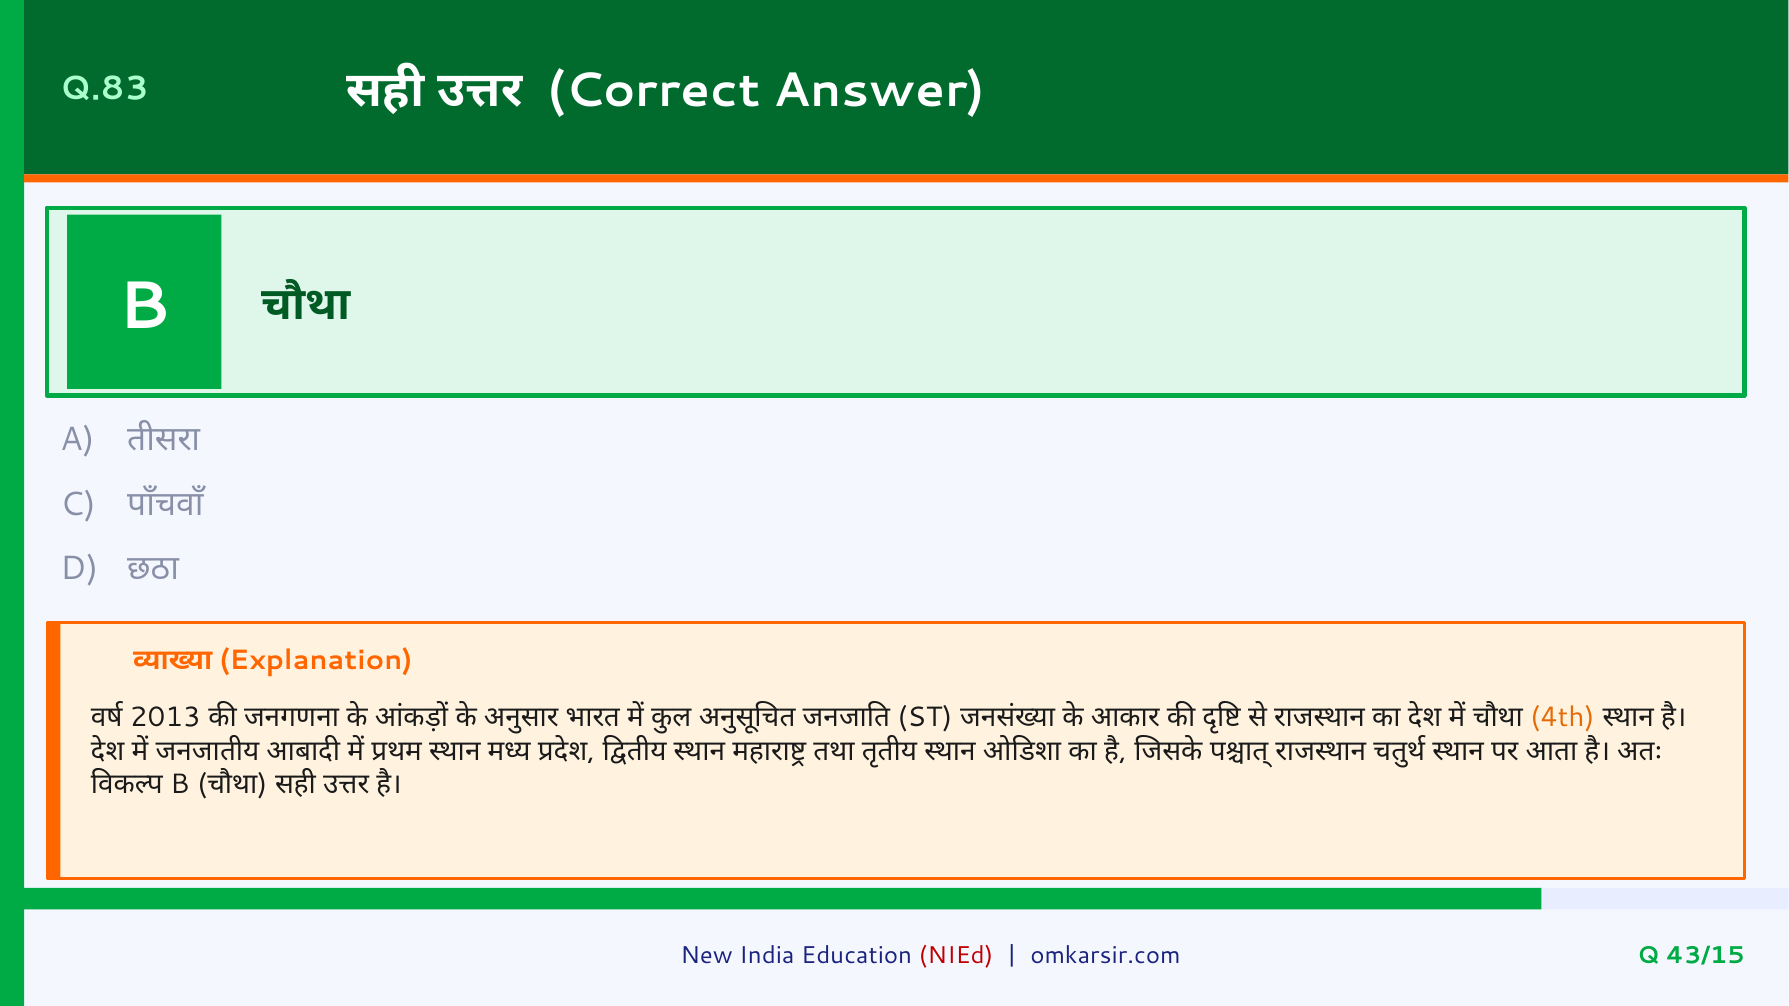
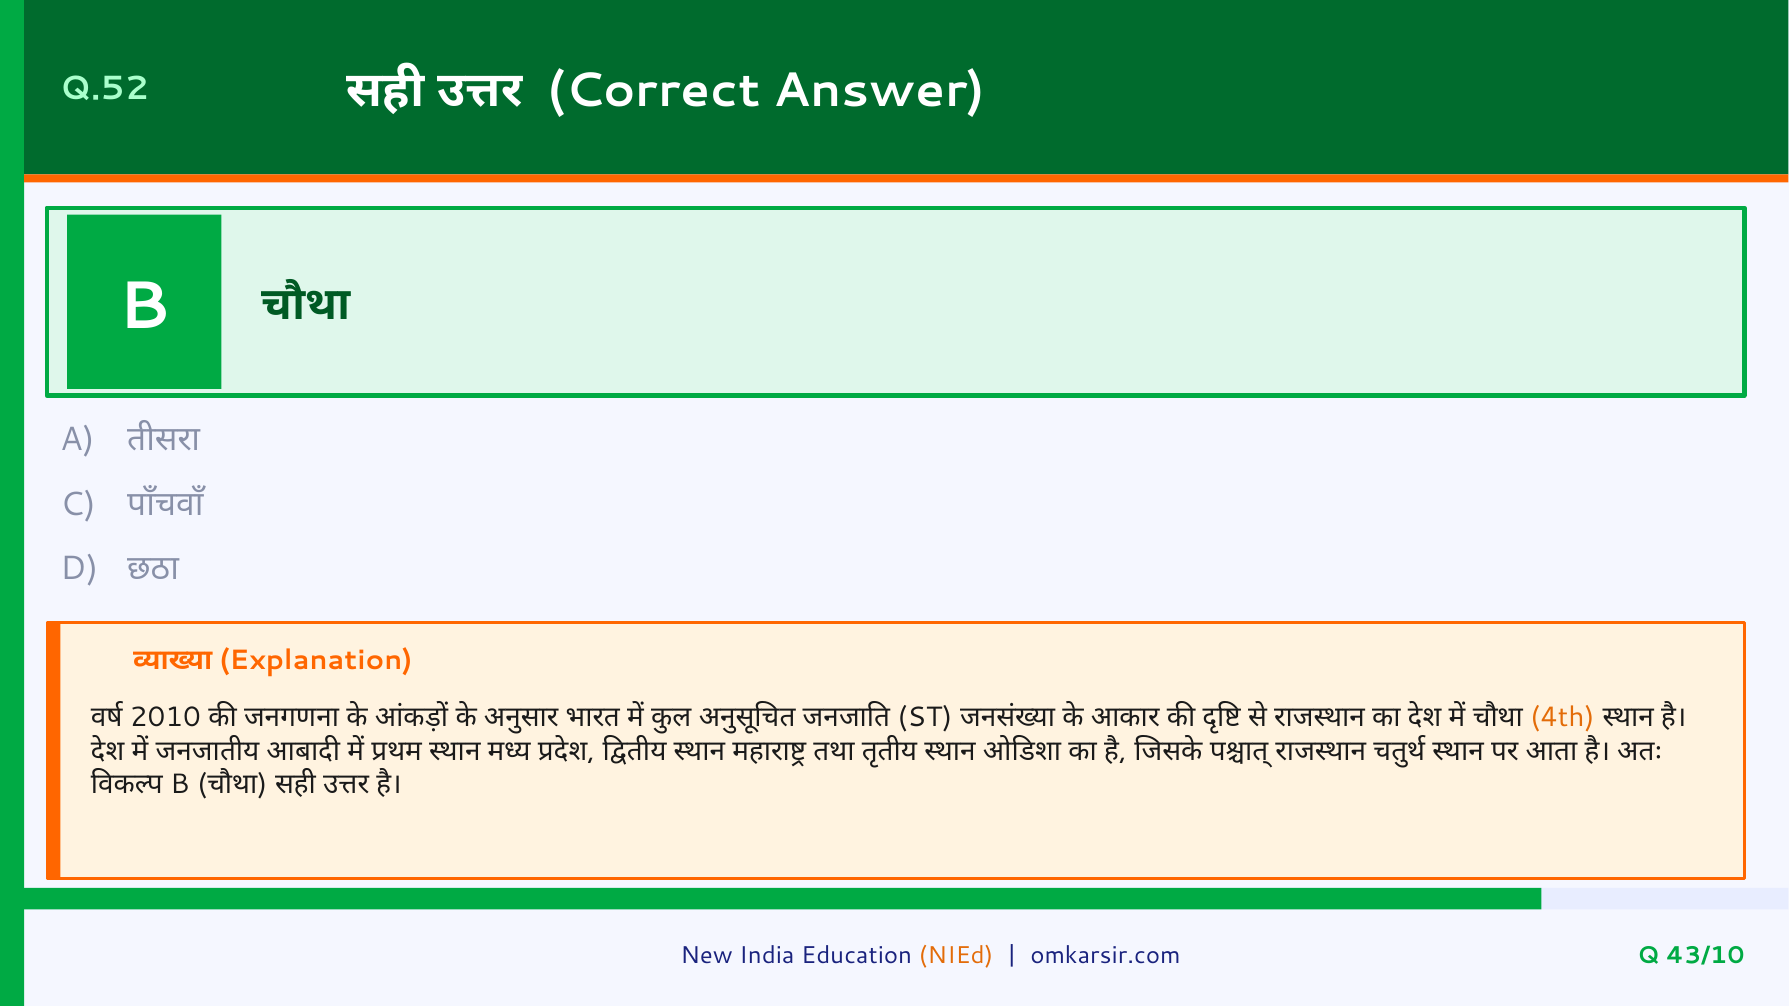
Q.83: Q.83 -> Q.52
2013: 2013 -> 2010
NIEd colour: red -> orange
43/15: 43/15 -> 43/10
